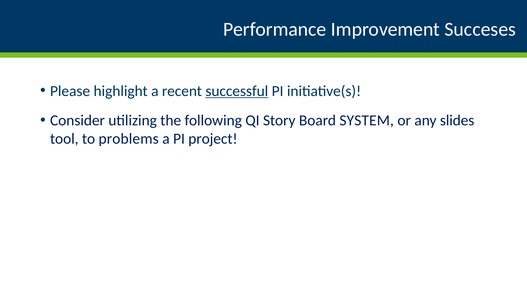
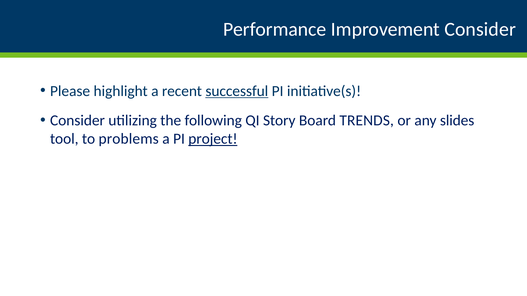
Improvement Succeses: Succeses -> Consider
SYSTEM: SYSTEM -> TRENDS
project underline: none -> present
